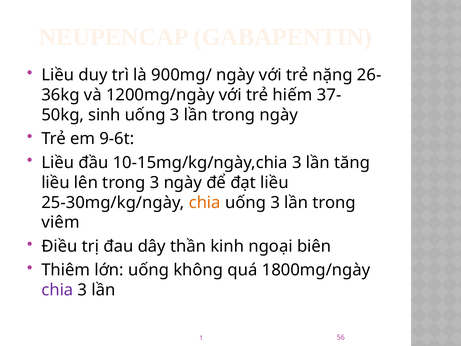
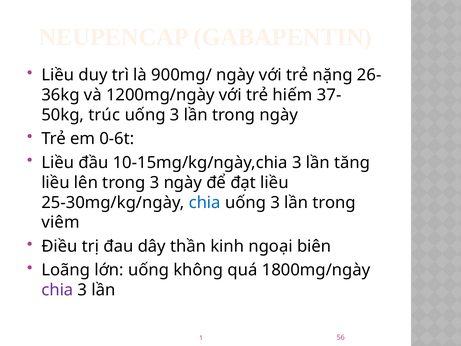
sinh: sinh -> trúc
9-6t: 9-6t -> 0-6t
chia at (205, 202) colour: orange -> blue
Thiêm: Thiêm -> Loãng
